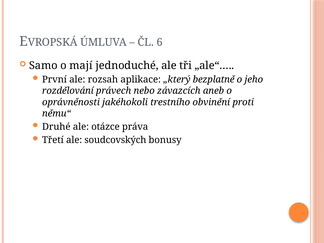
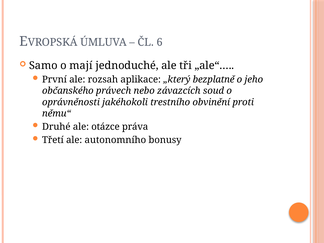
rozdělování: rozdělování -> občanského
aneb: aneb -> soud
soudcovských: soudcovských -> autonomního
